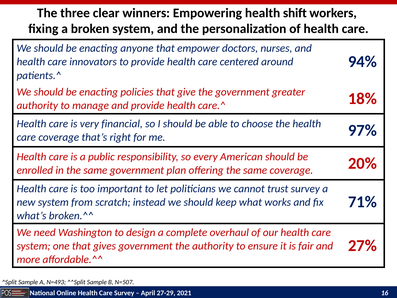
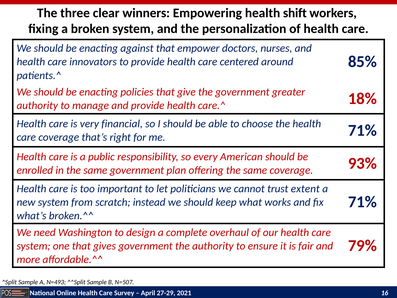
anyone: anyone -> against
94%: 94% -> 85%
me 97%: 97% -> 71%
20%: 20% -> 93%
trust survey: survey -> extent
27%: 27% -> 79%
